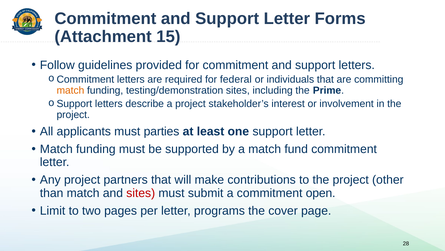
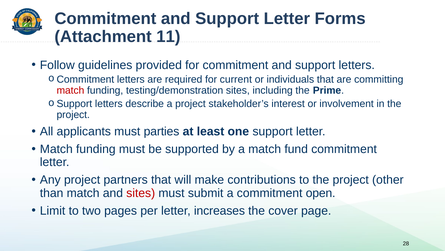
15: 15 -> 11
federal: federal -> current
match at (70, 90) colour: orange -> red
programs: programs -> increases
